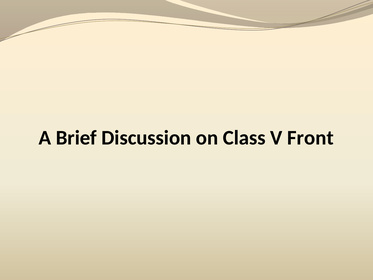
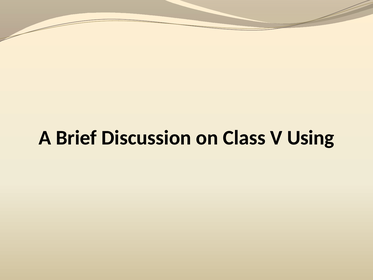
Front: Front -> Using
